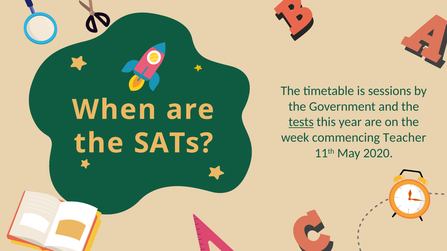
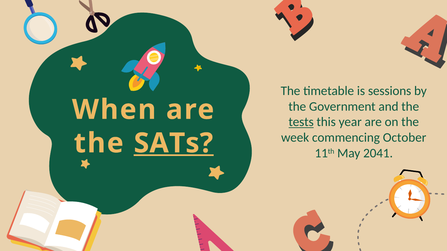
Teacher: Teacher -> October
SATs underline: none -> present
2020: 2020 -> 2041
